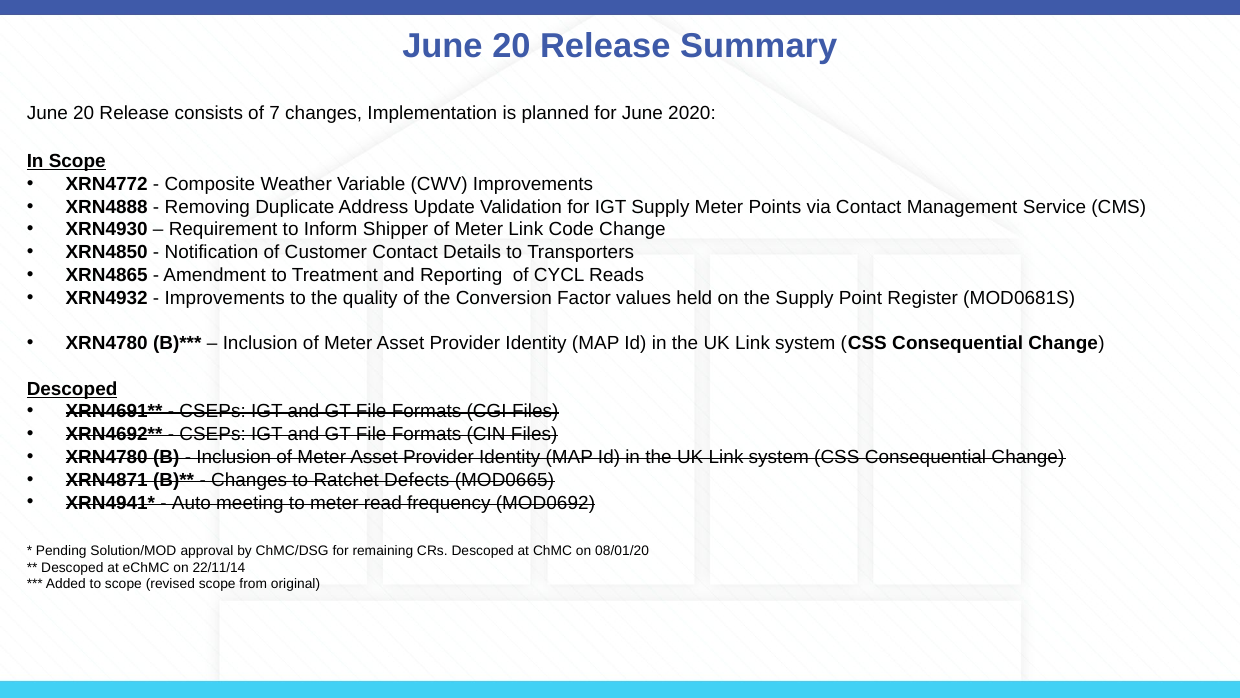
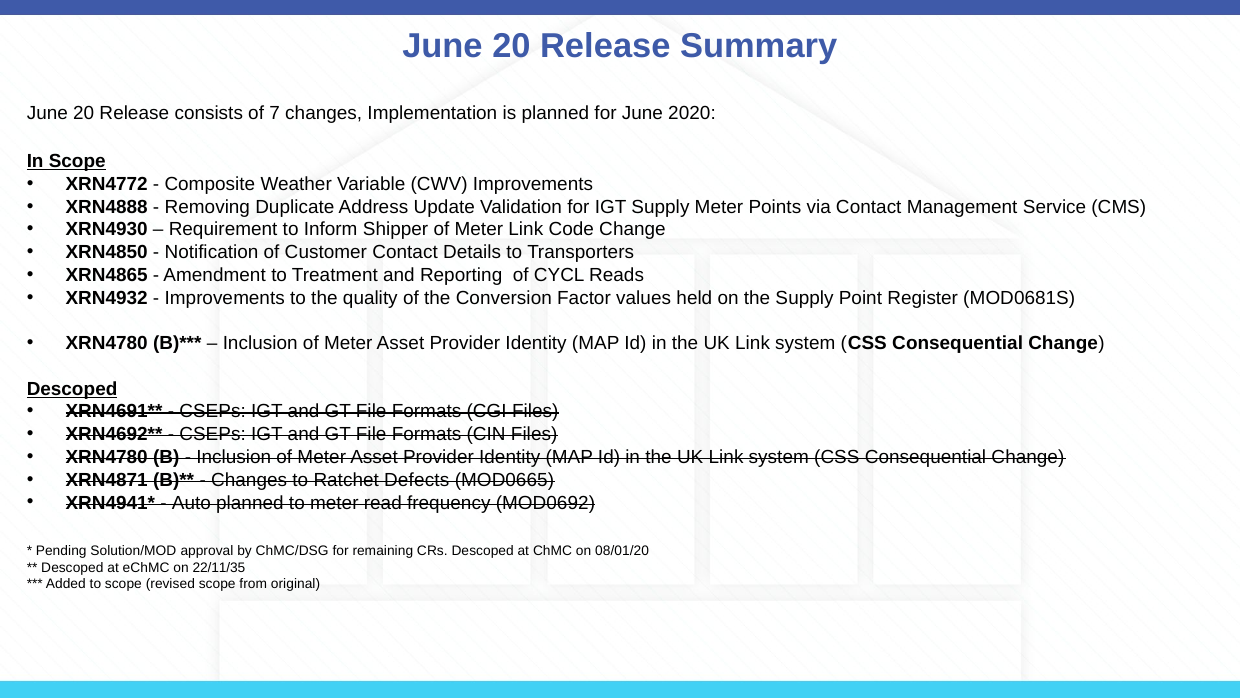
Auto meeting: meeting -> planned
22/11/14: 22/11/14 -> 22/11/35
